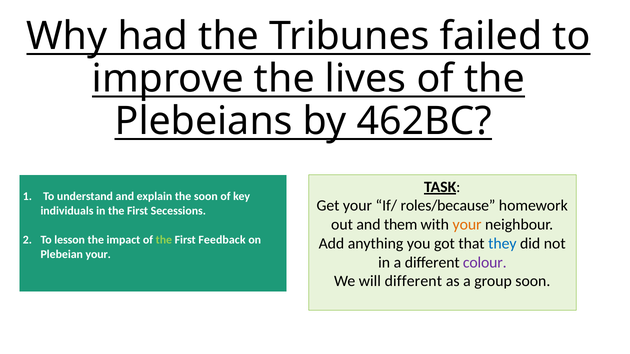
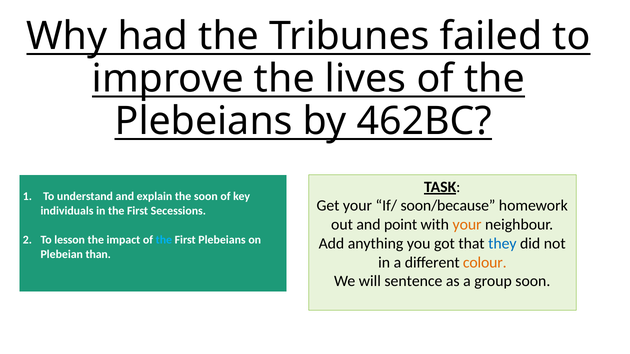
roles/because: roles/because -> soon/because
them: them -> point
the at (164, 240) colour: light green -> light blue
First Feedback: Feedback -> Plebeians
Plebeian your: your -> than
colour colour: purple -> orange
will different: different -> sentence
